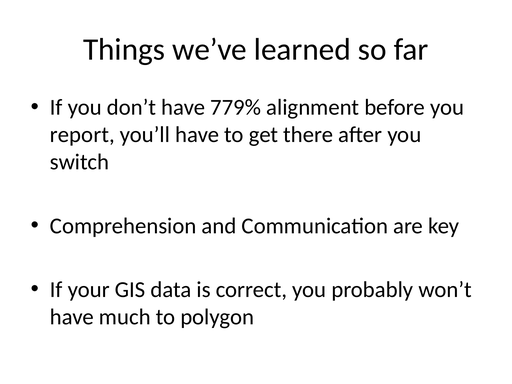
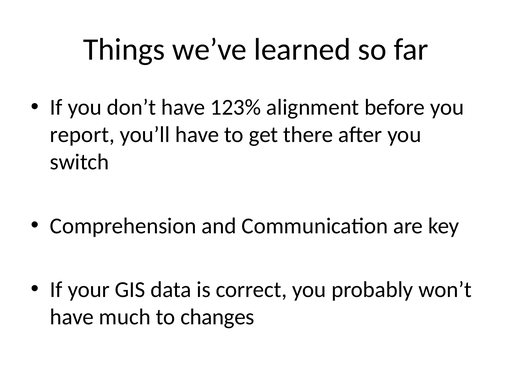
779%: 779% -> 123%
polygon: polygon -> changes
